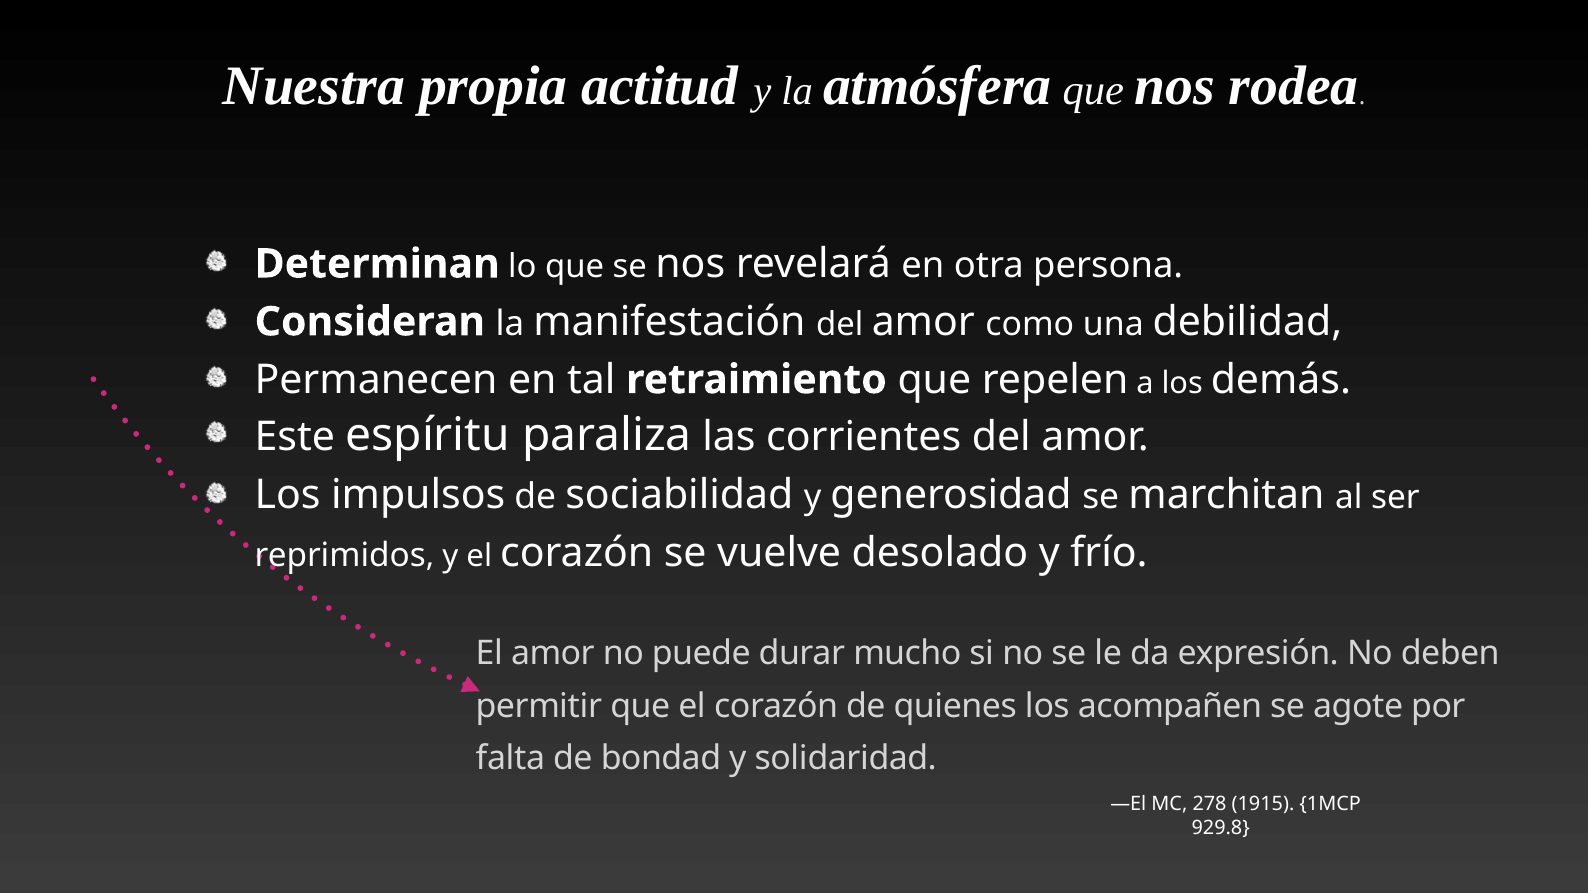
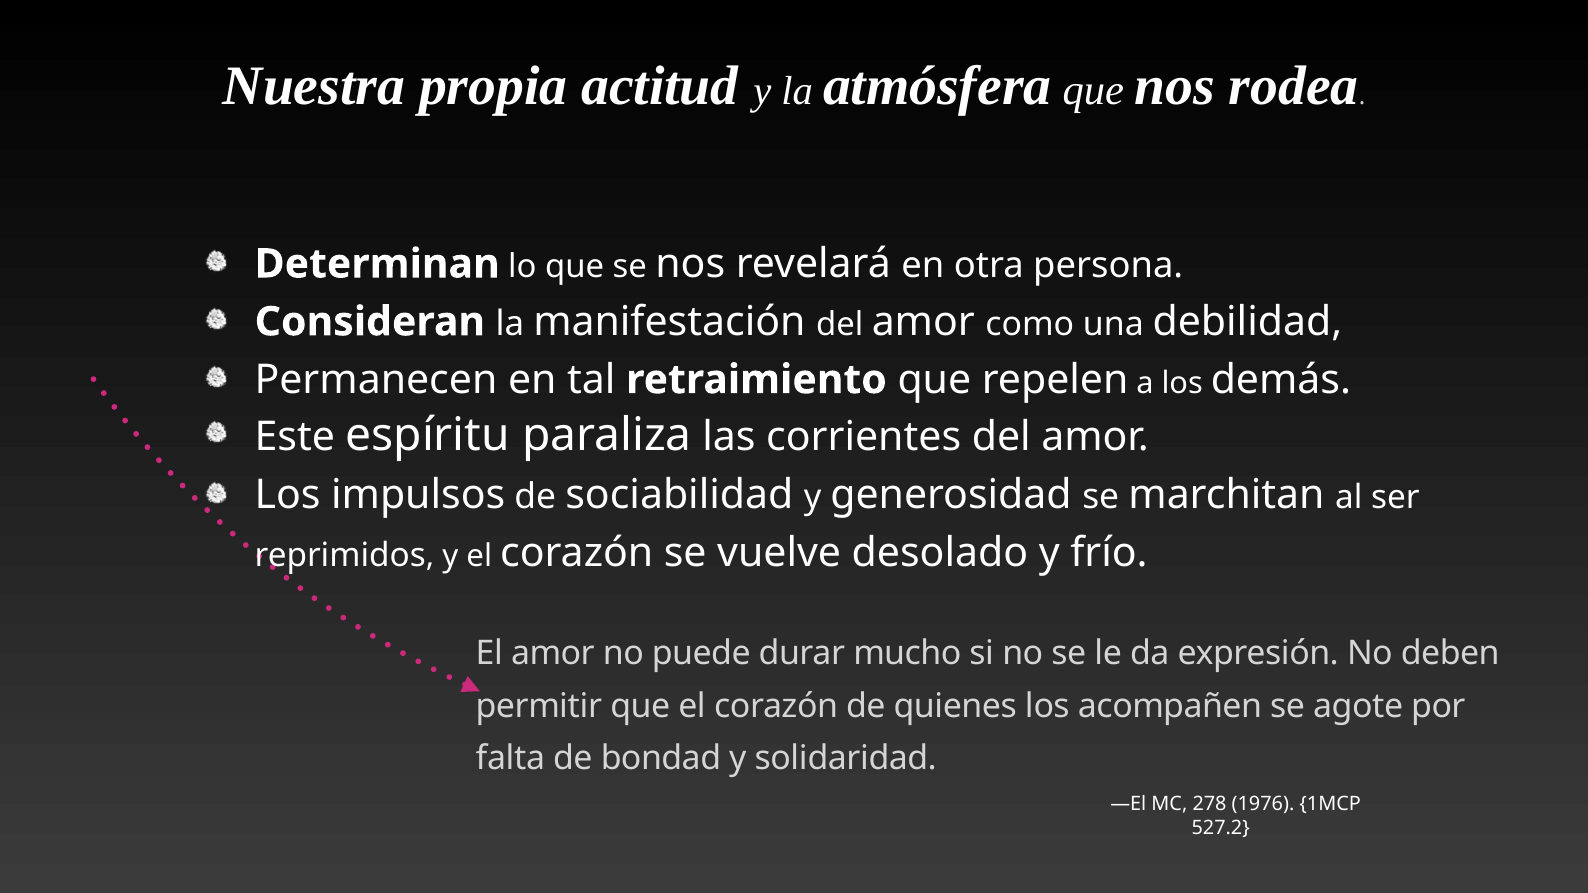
1915: 1915 -> 1976
929.8: 929.8 -> 527.2
